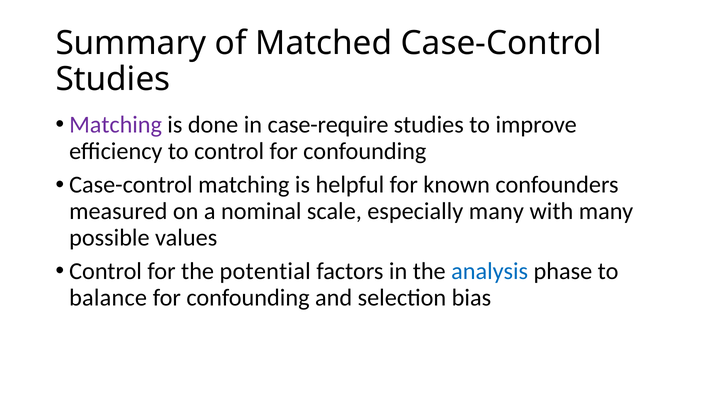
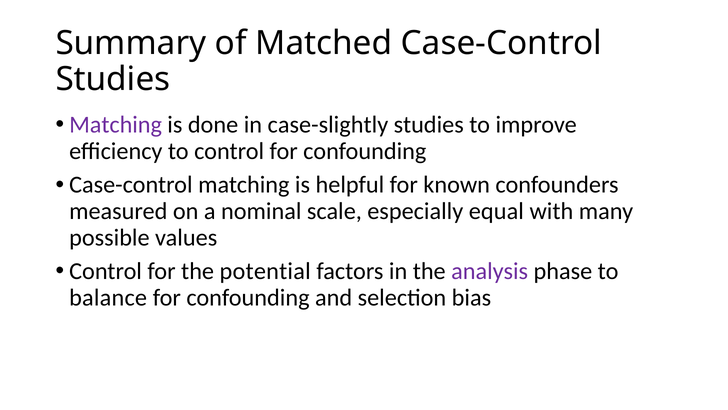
case-require: case-require -> case-slightly
especially many: many -> equal
analysis colour: blue -> purple
